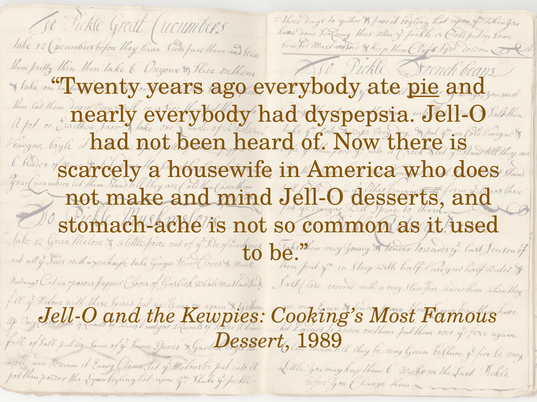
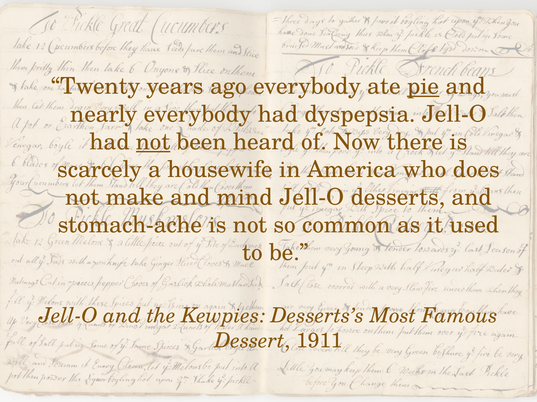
not at (153, 142) underline: none -> present
Cooking’s: Cooking’s -> Desserts’s
1989: 1989 -> 1911
